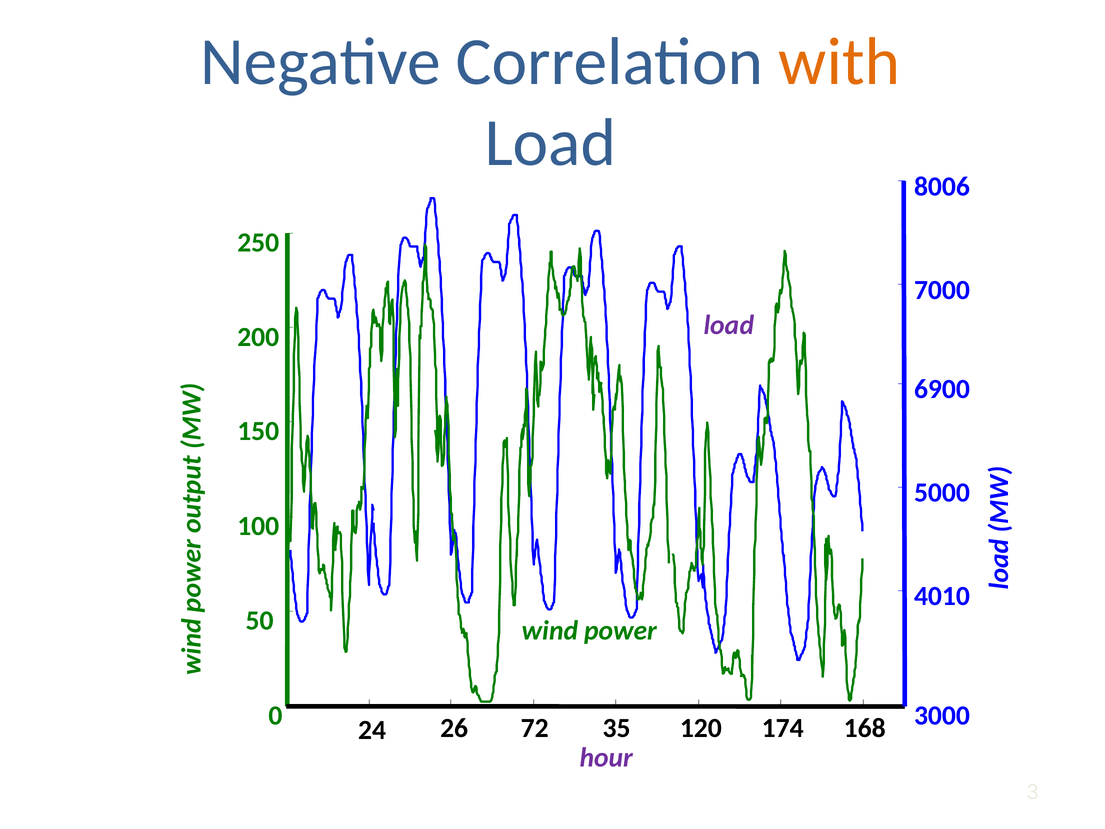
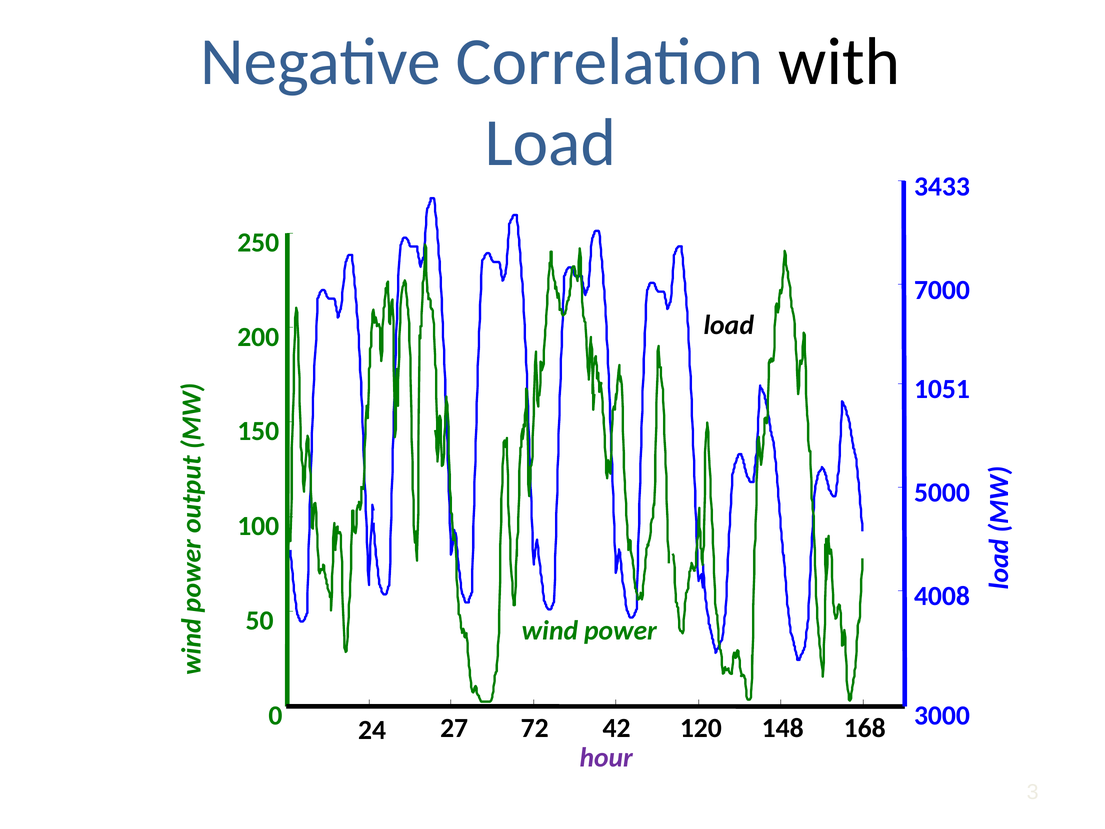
with colour: orange -> black
8006: 8006 -> 3433
load at (729, 325) colour: purple -> black
6900: 6900 -> 1051
4010: 4010 -> 4008
26: 26 -> 27
35: 35 -> 42
174: 174 -> 148
